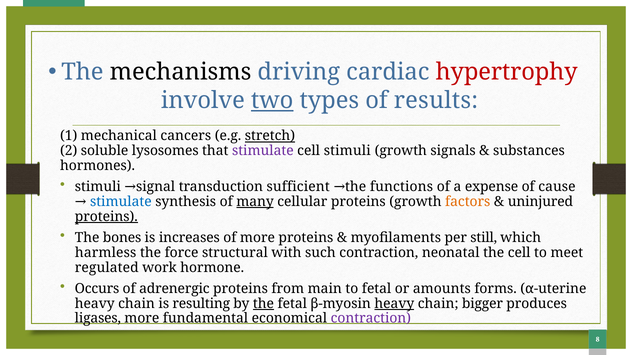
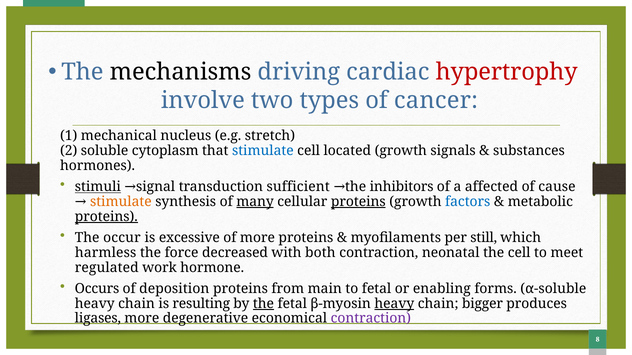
two underline: present -> none
results: results -> cancer
cancers: cancers -> nucleus
stretch underline: present -> none
lysosomes: lysosomes -> cytoplasm
stimulate at (263, 151) colour: purple -> blue
cell stimuli: stimuli -> located
stimuli at (98, 187) underline: none -> present
functions: functions -> inhibitors
expense: expense -> affected
stimulate at (121, 202) colour: blue -> orange
proteins at (358, 202) underline: none -> present
factors colour: orange -> blue
uninjured: uninjured -> metabolic
bones: bones -> occur
increases: increases -> excessive
structural: structural -> decreased
such: such -> both
adrenergic: adrenergic -> deposition
amounts: amounts -> enabling
α-uterine: α-uterine -> α-soluble
fundamental: fundamental -> degenerative
